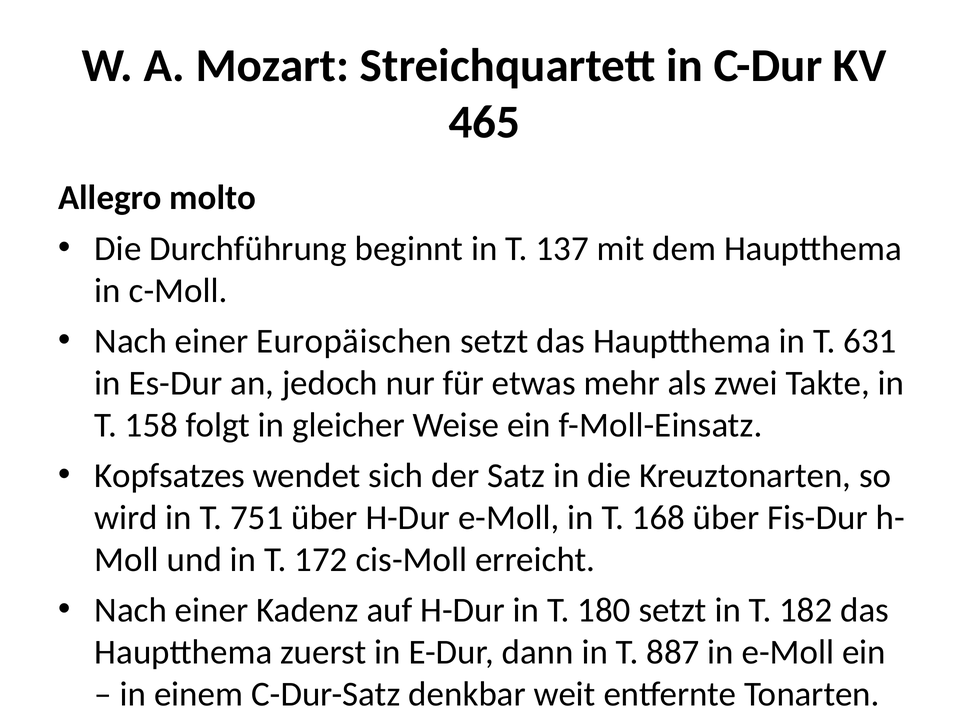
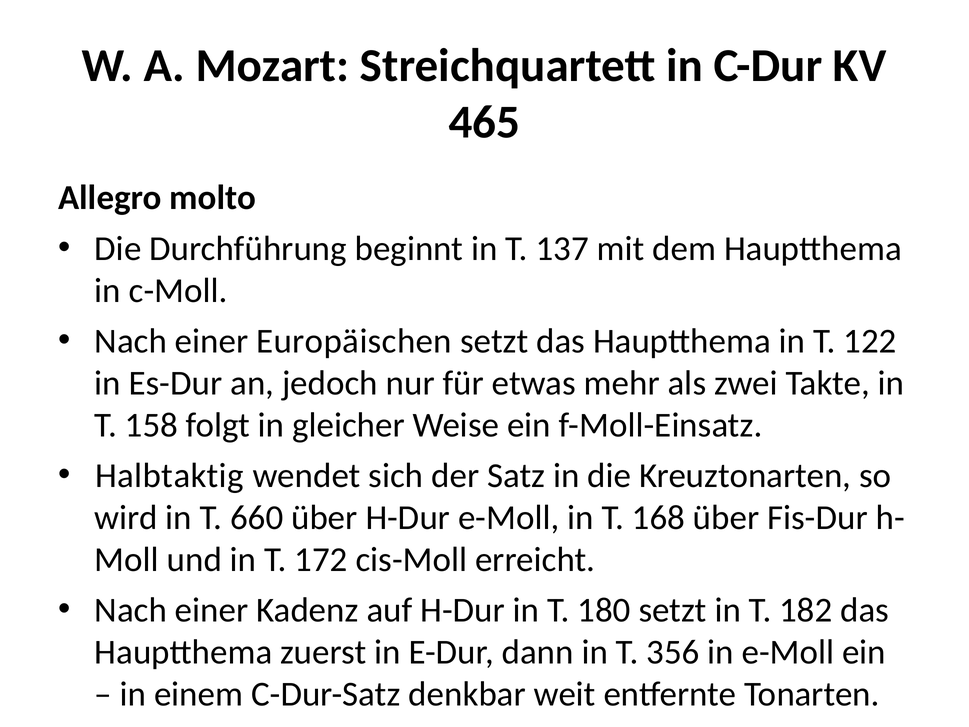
631: 631 -> 122
Kopfsatzes: Kopfsatzes -> Halbtaktig
751: 751 -> 660
887: 887 -> 356
